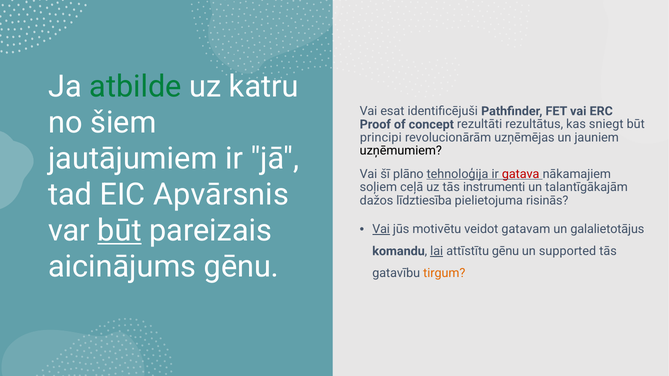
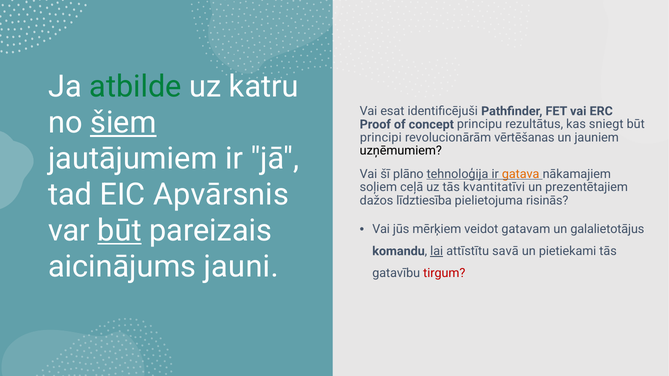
šiem underline: none -> present
rezultāti: rezultāti -> principu
uzņēmējas: uzņēmējas -> vērtēšanas
gatava colour: red -> orange
instrumenti: instrumenti -> kvantitatīvi
talantīgākajām: talantīgākajām -> prezentētajiem
Vai at (381, 229) underline: present -> none
motivētu: motivētu -> mērķiem
attīstītu gēnu: gēnu -> savā
supported: supported -> pietiekami
aicinājums gēnu: gēnu -> jauni
tirgum colour: orange -> red
